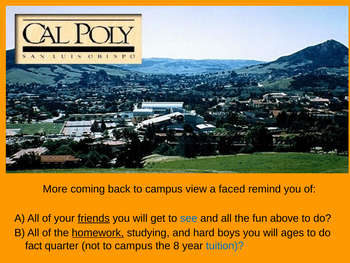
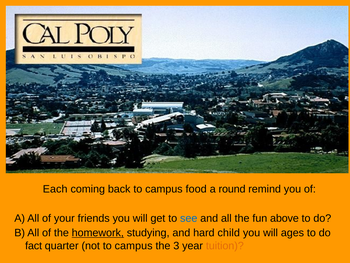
More: More -> Each
view: view -> food
faced: faced -> round
friends underline: present -> none
boys: boys -> child
8: 8 -> 3
tuition colour: blue -> orange
